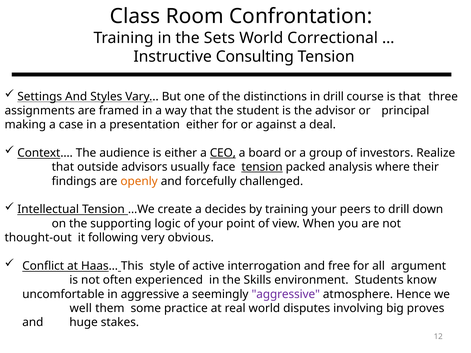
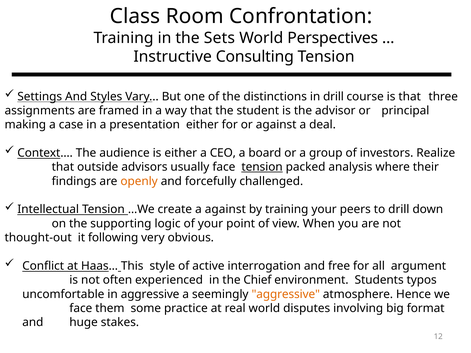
Correctional: Correctional -> Perspectives
CEO underline: present -> none
a decides: decides -> against
Skills: Skills -> Chief
know: know -> typos
aggressive at (286, 294) colour: purple -> orange
well at (81, 308): well -> face
proves: proves -> format
